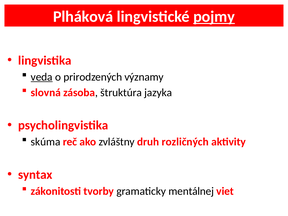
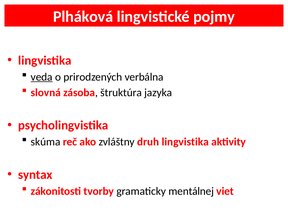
pojmy underline: present -> none
významy: významy -> verbálna
druh rozličných: rozličných -> lingvistika
